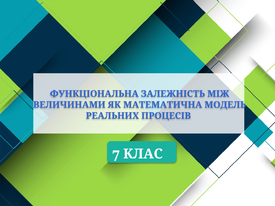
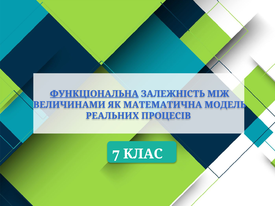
ФУНКЦІОНАЛЬНА underline: none -> present
